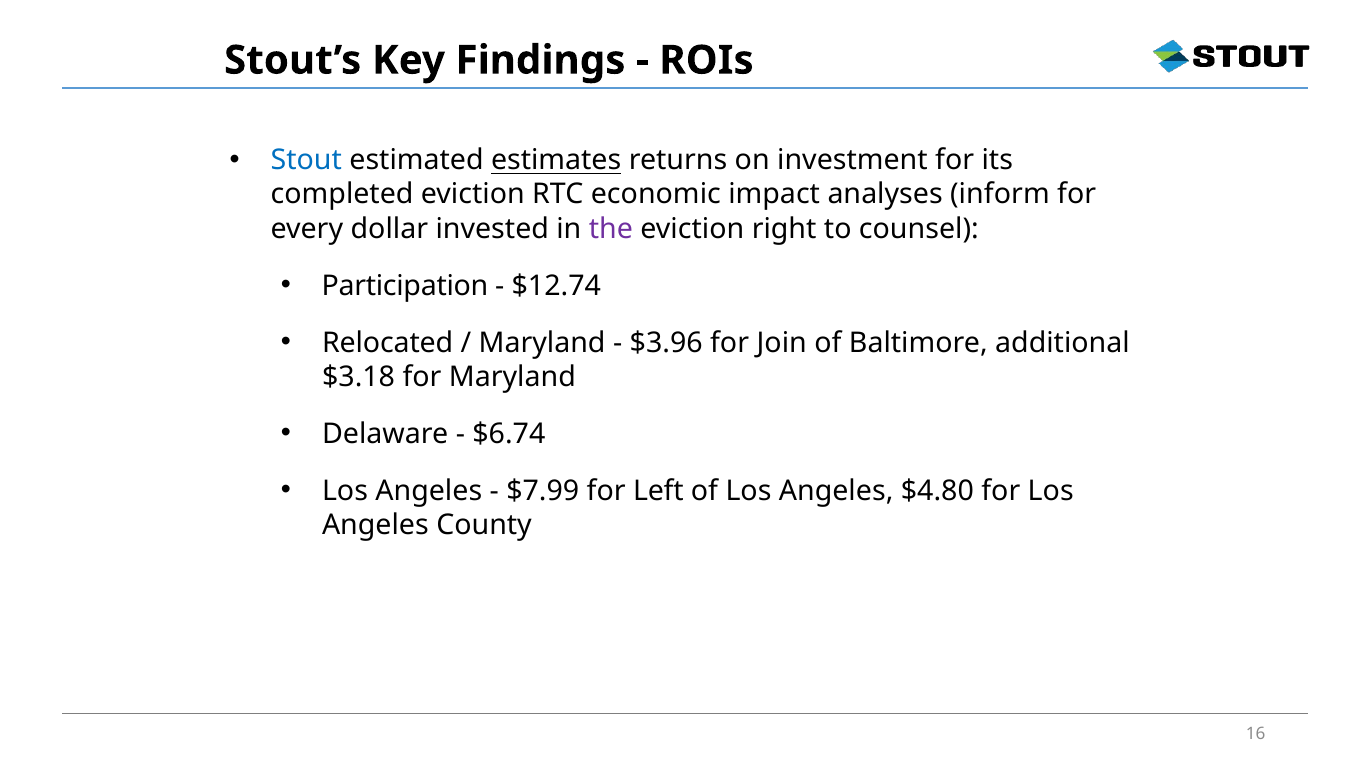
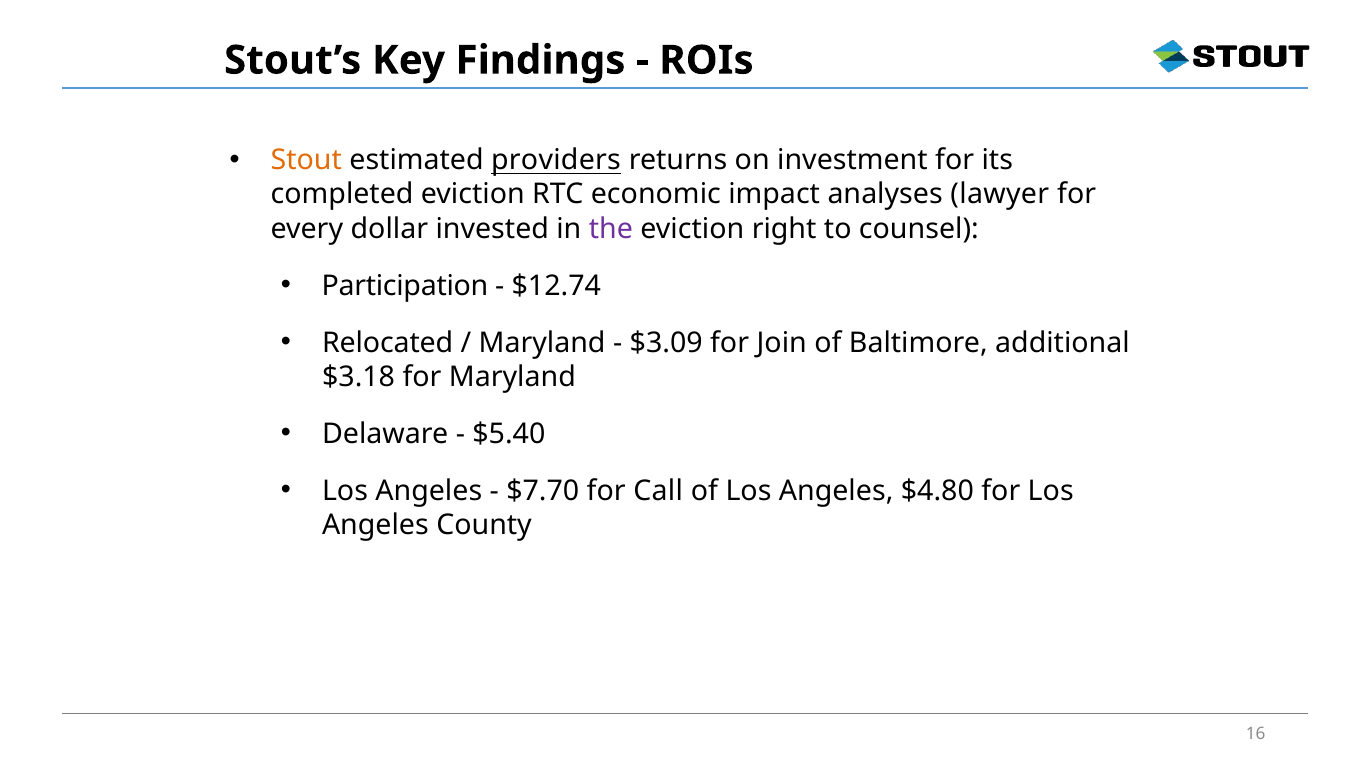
Stout colour: blue -> orange
estimates: estimates -> providers
inform: inform -> lawyer
$3.96: $3.96 -> $3.09
$6.74: $6.74 -> $5.40
$7.99: $7.99 -> $7.70
Left: Left -> Call
